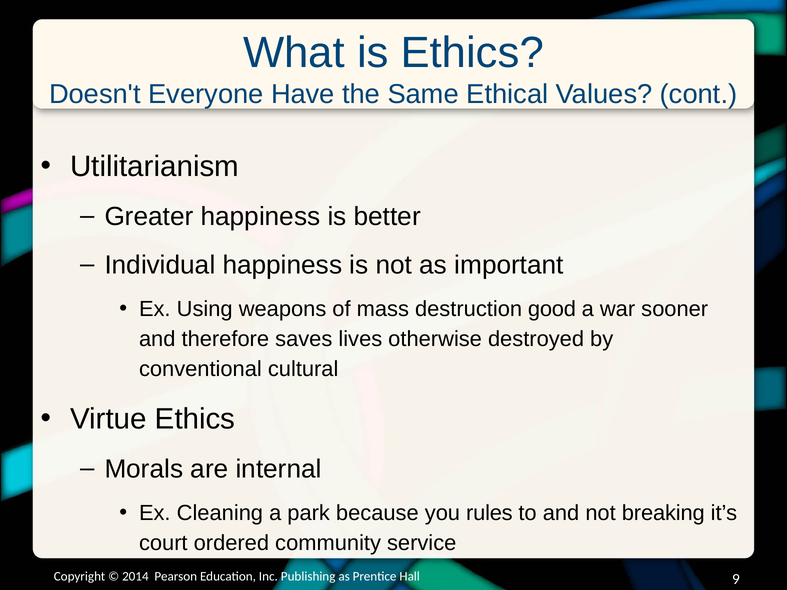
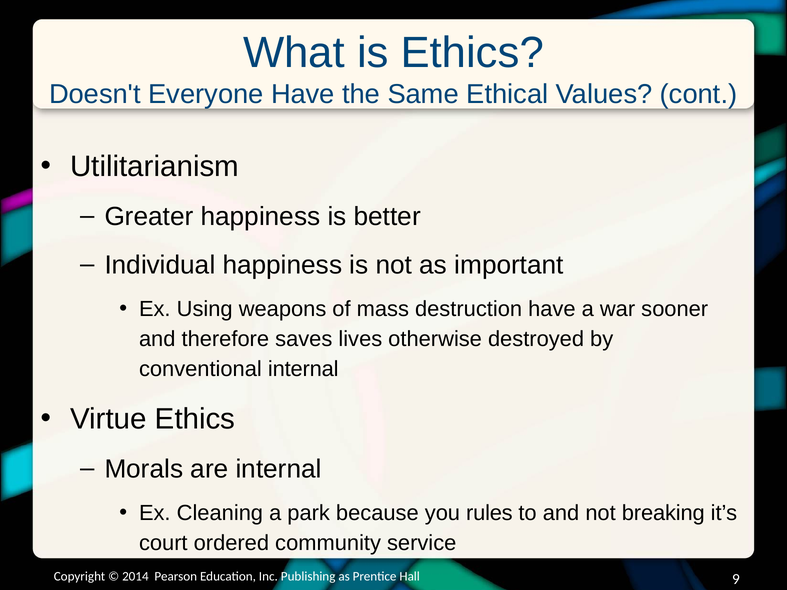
destruction good: good -> have
conventional cultural: cultural -> internal
